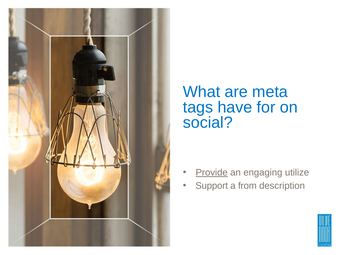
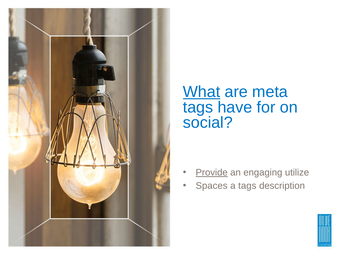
What underline: none -> present
Support: Support -> Spaces
a from: from -> tags
